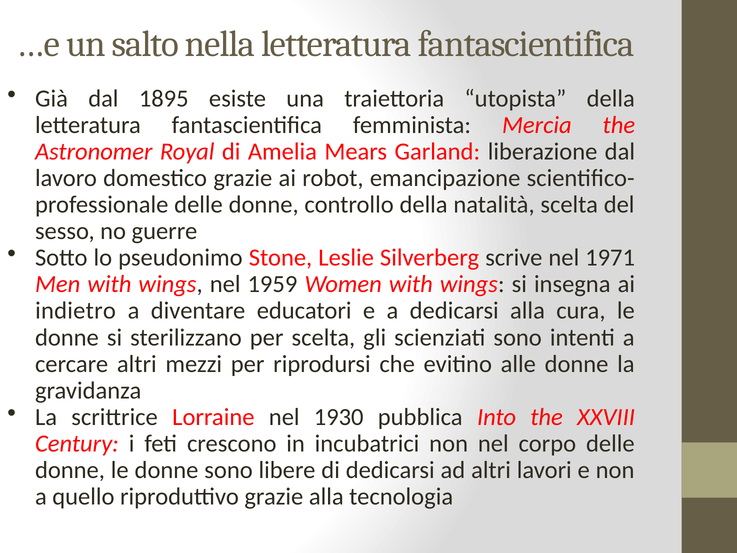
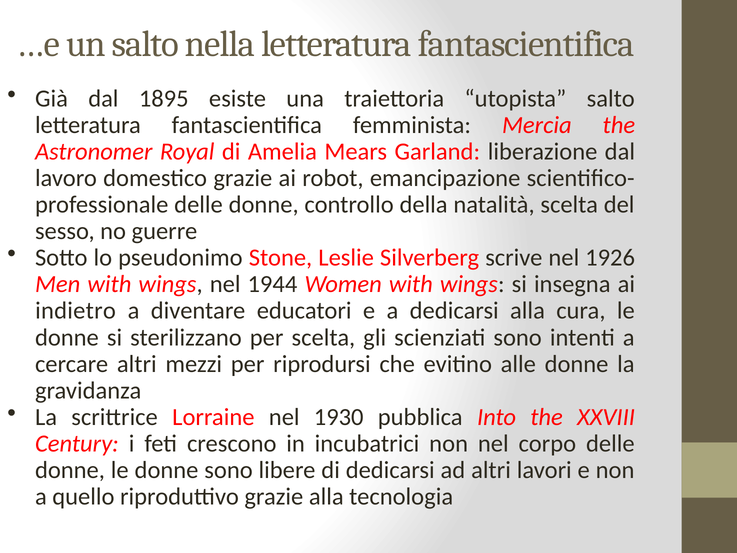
utopista della: della -> salto
1971: 1971 -> 1926
1959: 1959 -> 1944
